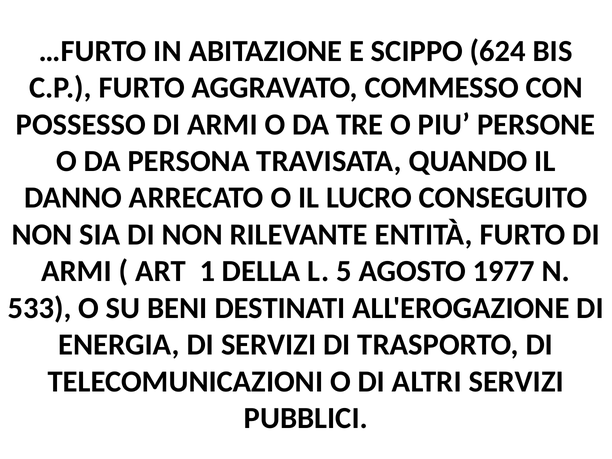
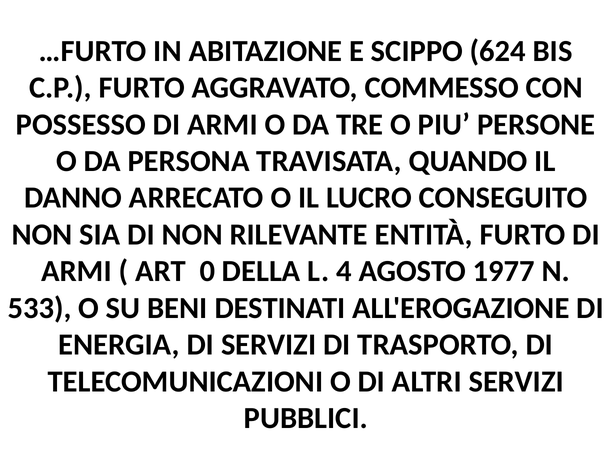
1: 1 -> 0
5: 5 -> 4
